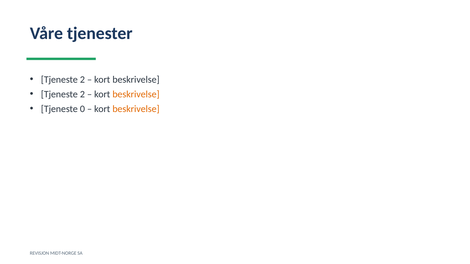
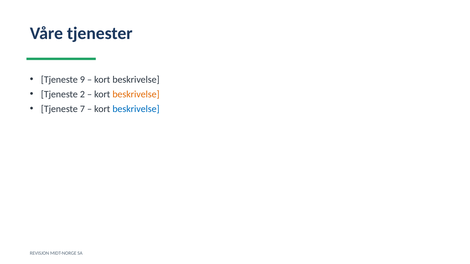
2 at (82, 80): 2 -> 9
0: 0 -> 7
beskrivelse at (136, 109) colour: orange -> blue
